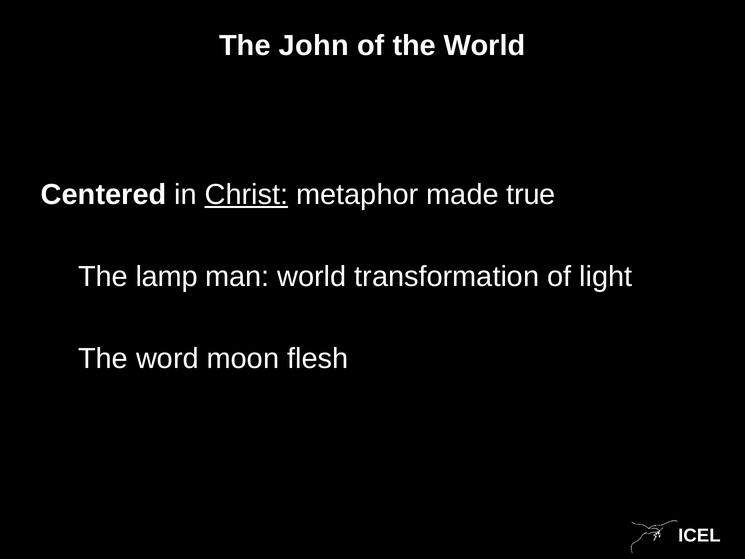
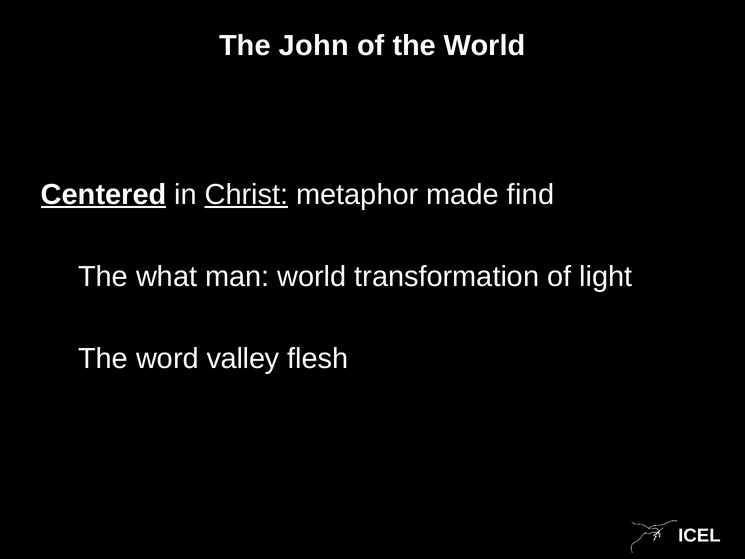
Centered underline: none -> present
true: true -> find
lamp: lamp -> what
moon: moon -> valley
